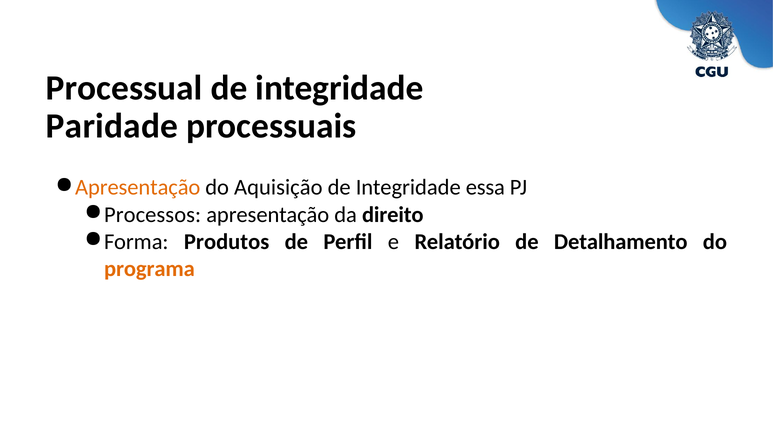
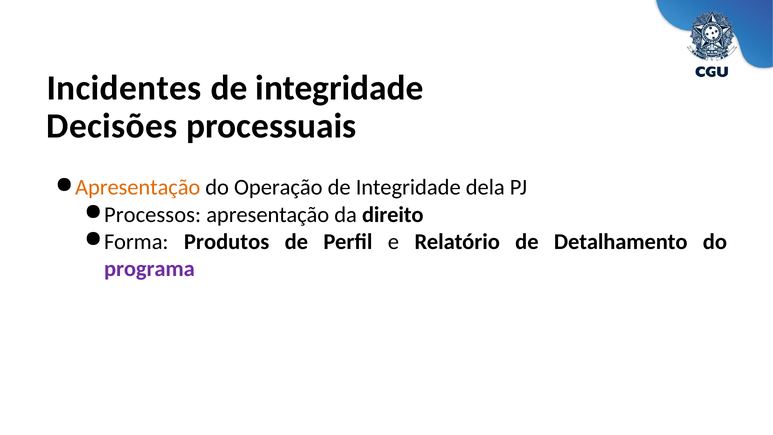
Processual: Processual -> Incidentes
Paridade: Paridade -> Decisões
Aquisição: Aquisição -> Operação
essa: essa -> dela
programa colour: orange -> purple
